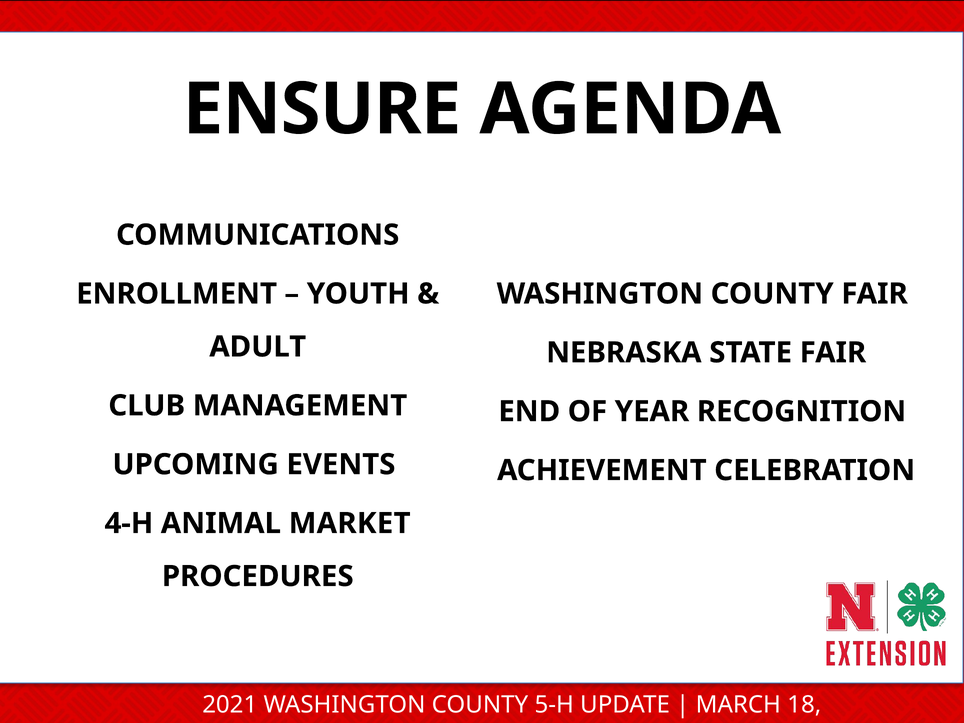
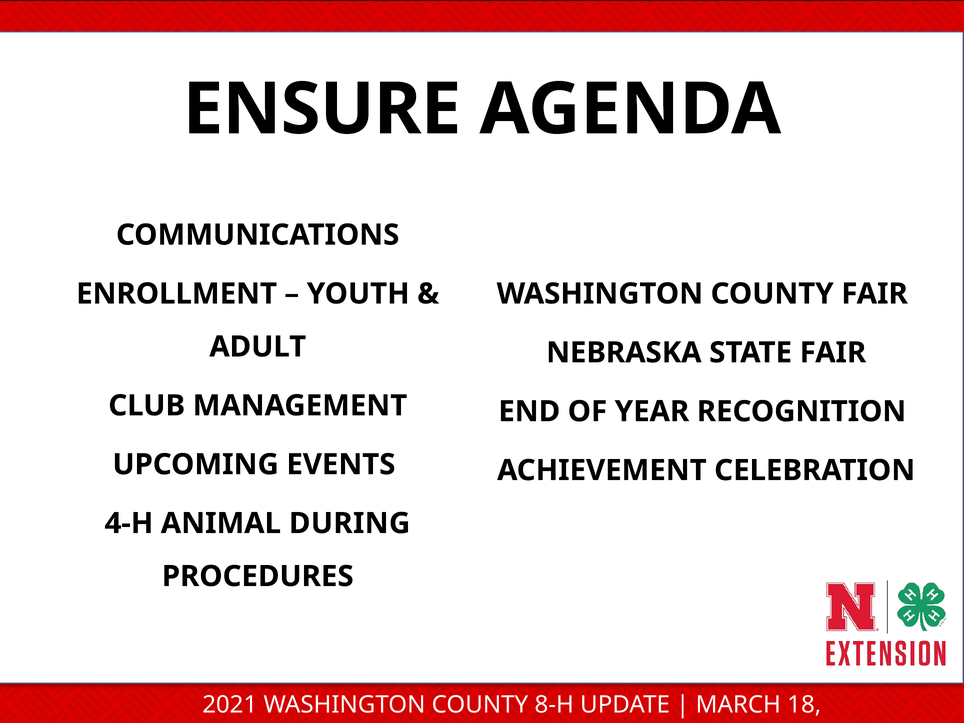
MARKET: MARKET -> DURING
5-H: 5-H -> 8-H
